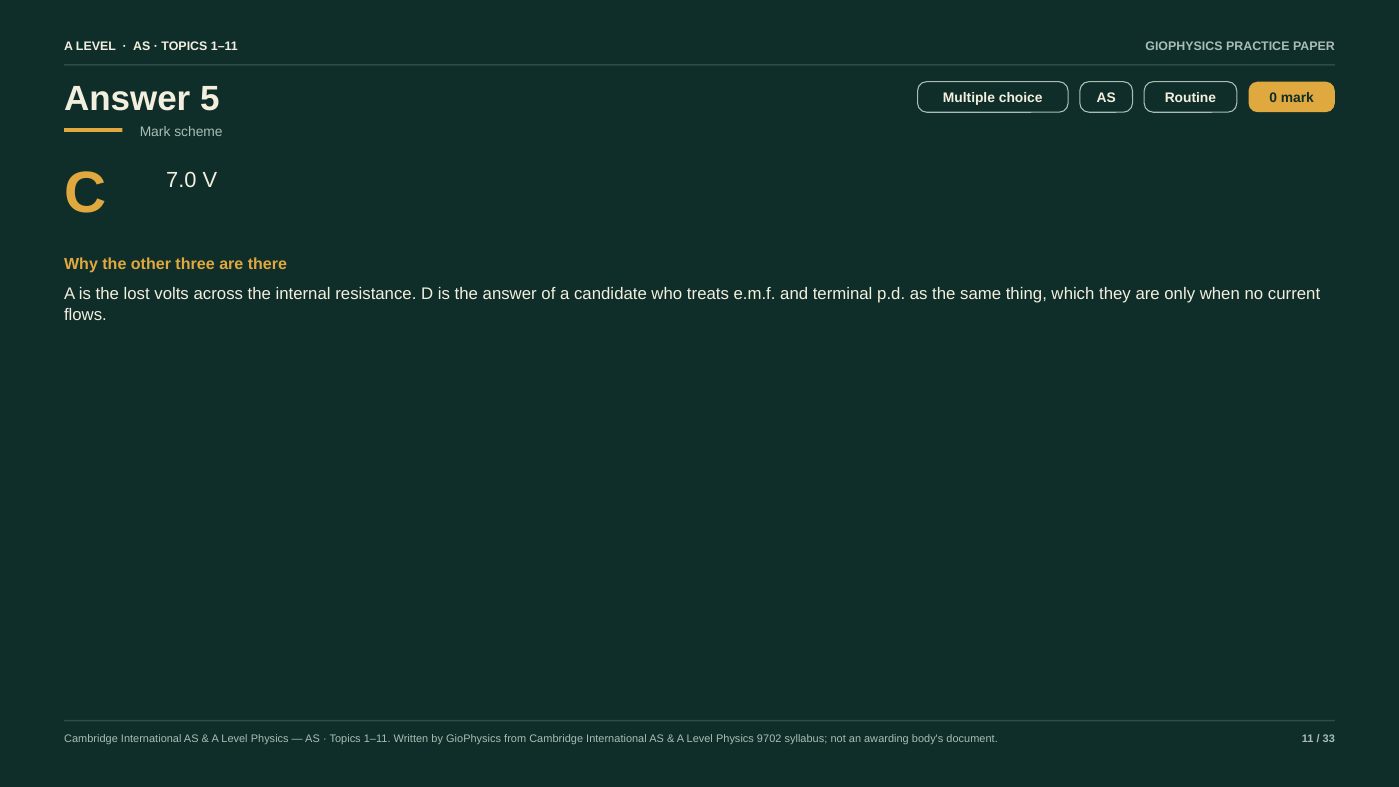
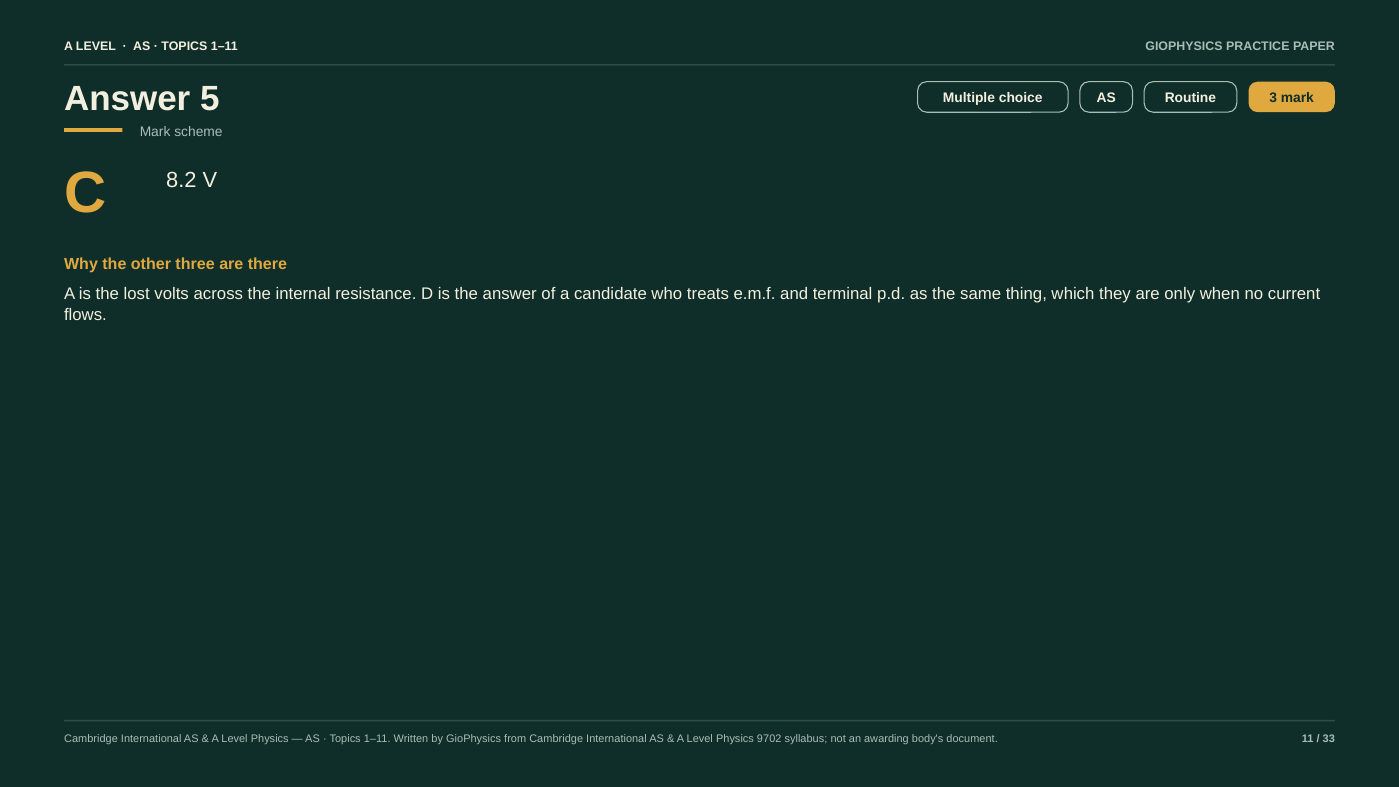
0: 0 -> 3
7.0: 7.0 -> 8.2
